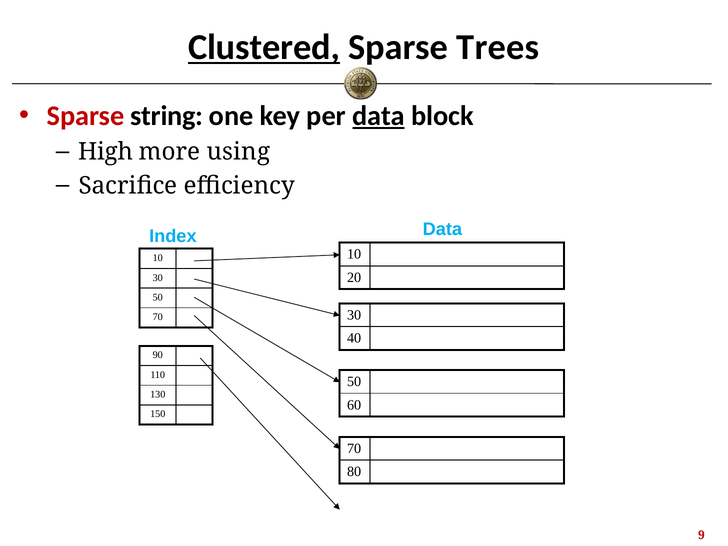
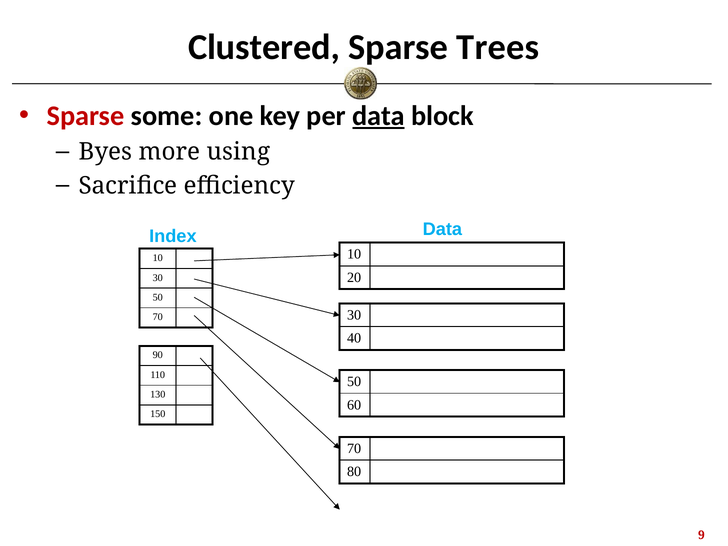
Clustered underline: present -> none
string: string -> some
High: High -> Byes
